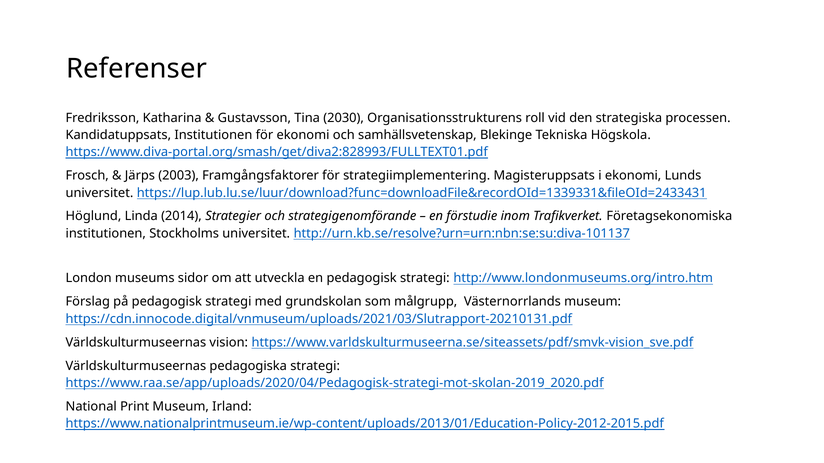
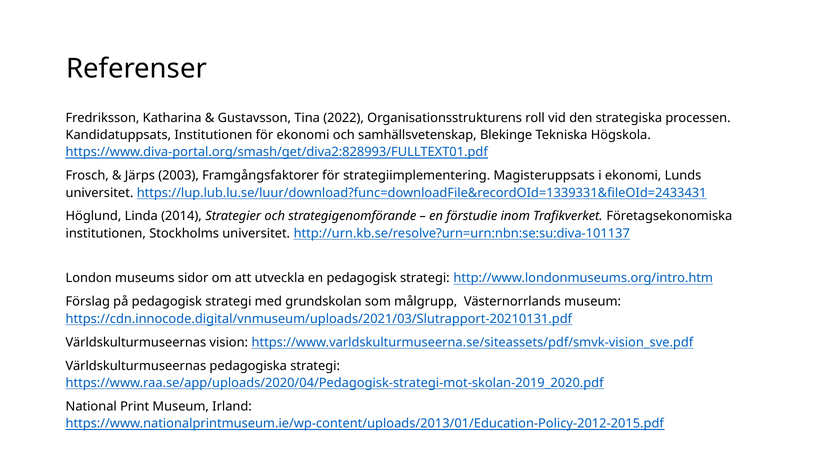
2030: 2030 -> 2022
